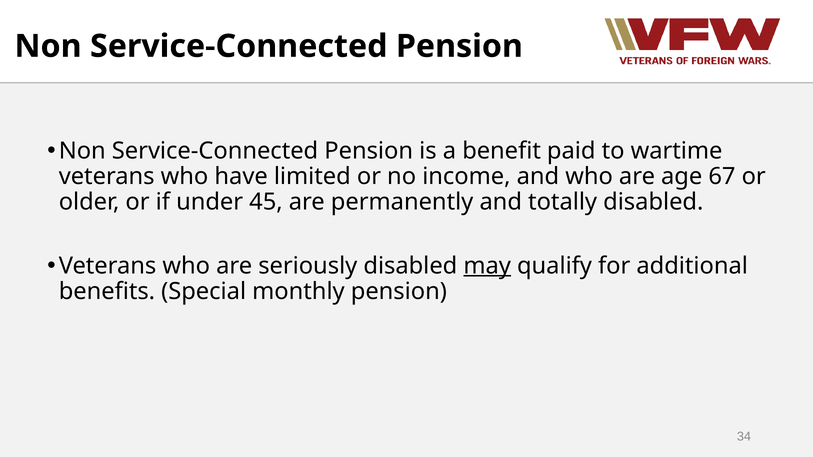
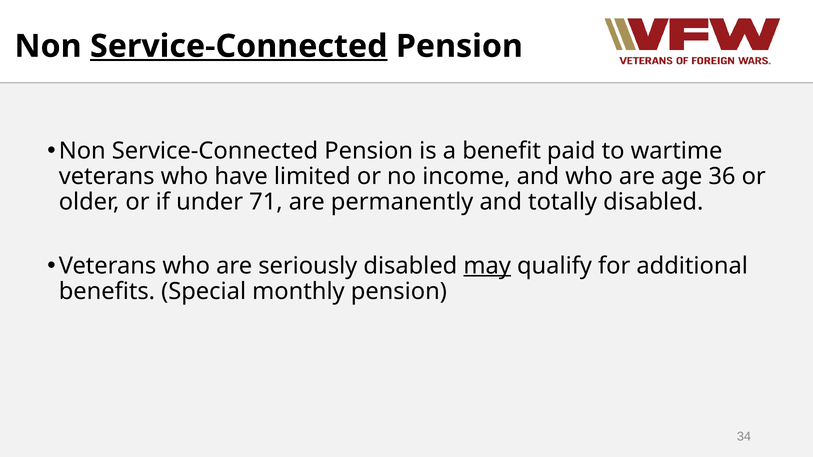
Service-Connected at (239, 46) underline: none -> present
67: 67 -> 36
45: 45 -> 71
